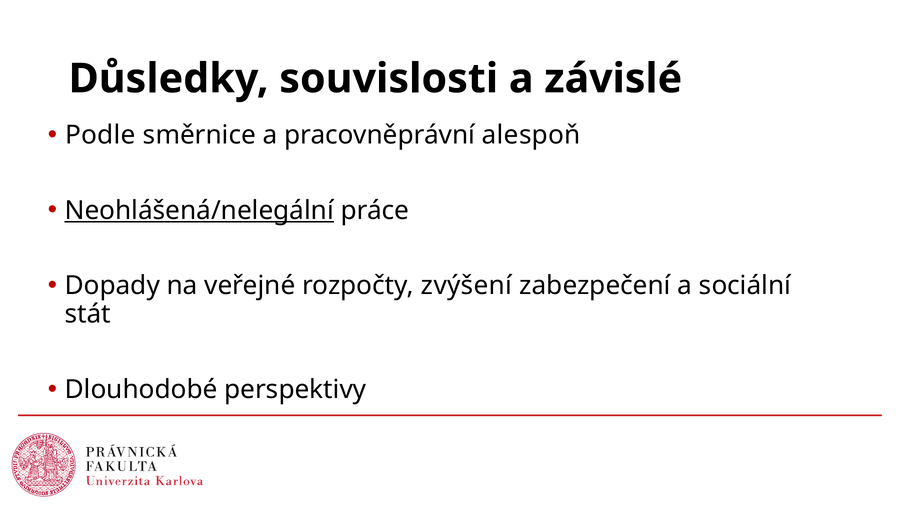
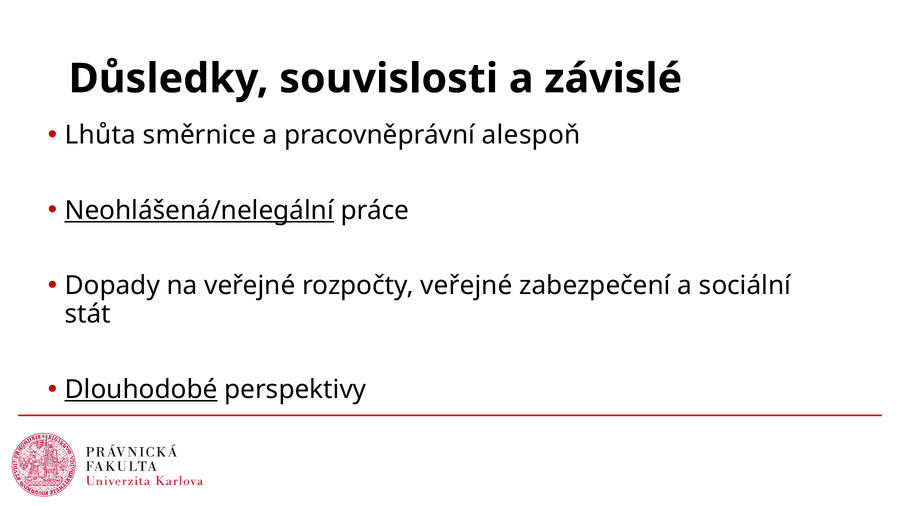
Podle: Podle -> Lhůta
rozpočty zvýšení: zvýšení -> veřejné
Dlouhodobé underline: none -> present
